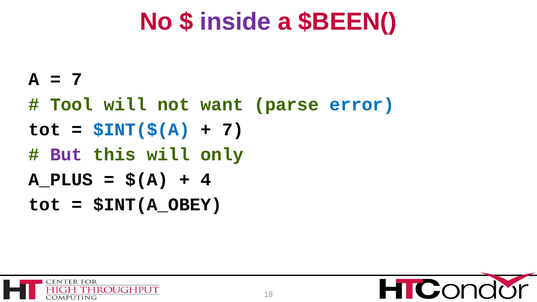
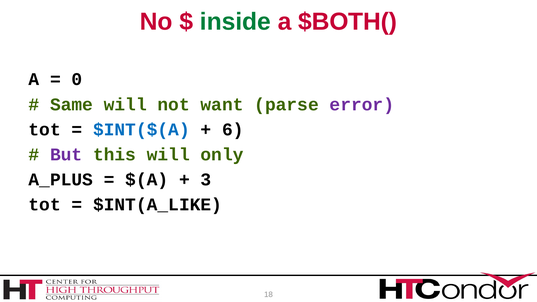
inside colour: purple -> green
$BEEN(: $BEEN( -> $BOTH(
7 at (77, 79): 7 -> 0
Tool: Tool -> Same
error colour: blue -> purple
7 at (233, 130): 7 -> 6
4: 4 -> 3
$INT(A_OBEY: $INT(A_OBEY -> $INT(A_LIKE
